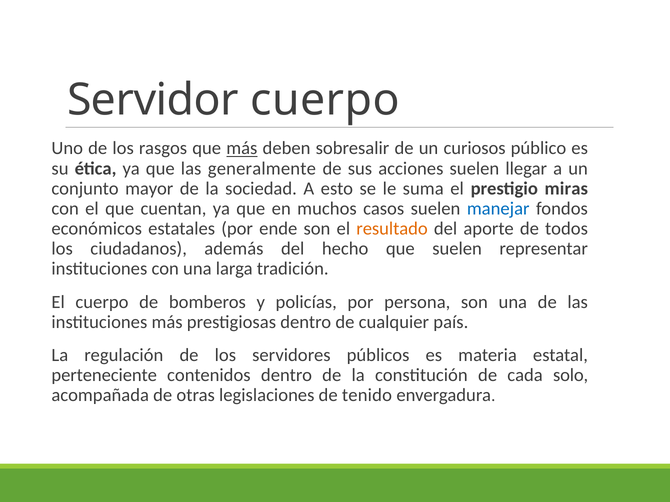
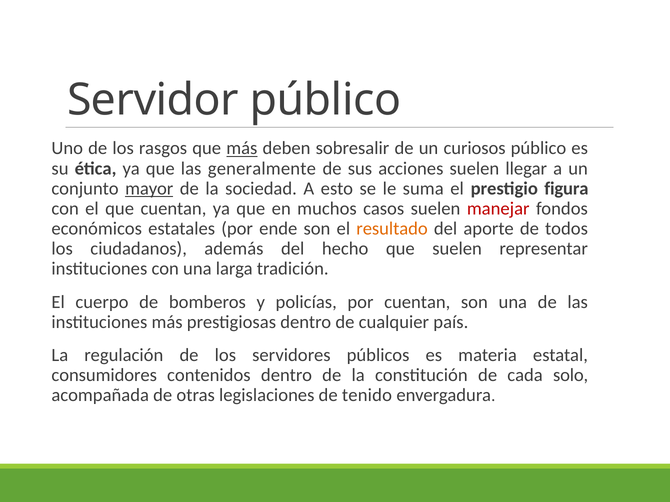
Servidor cuerpo: cuerpo -> público
mayor underline: none -> present
miras: miras -> figura
manejar colour: blue -> red
por persona: persona -> cuentan
perteneciente: perteneciente -> consumidores
